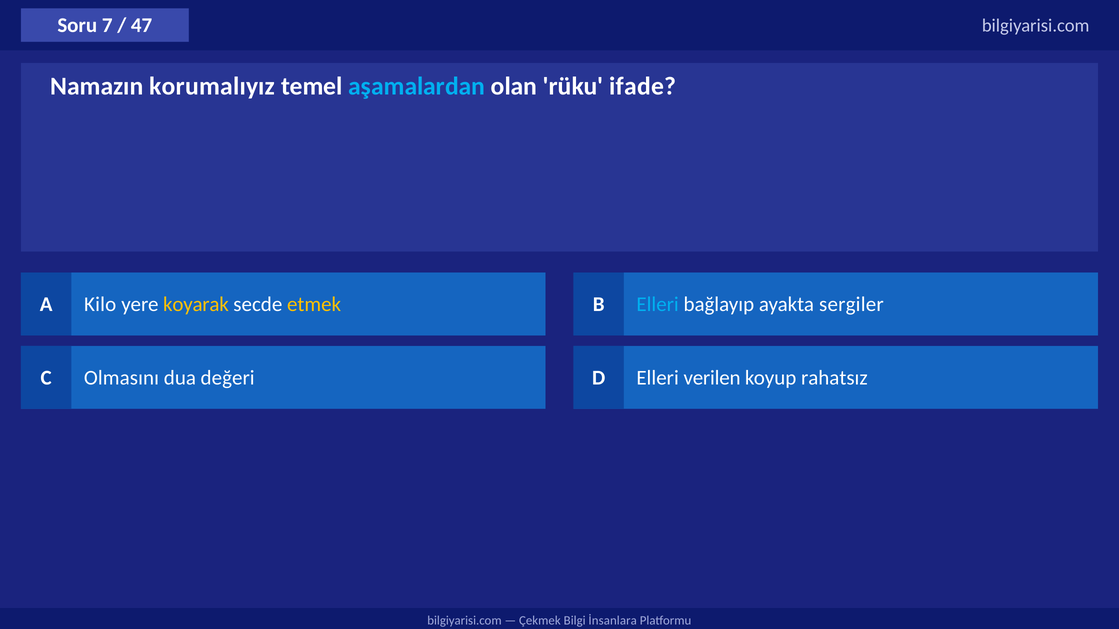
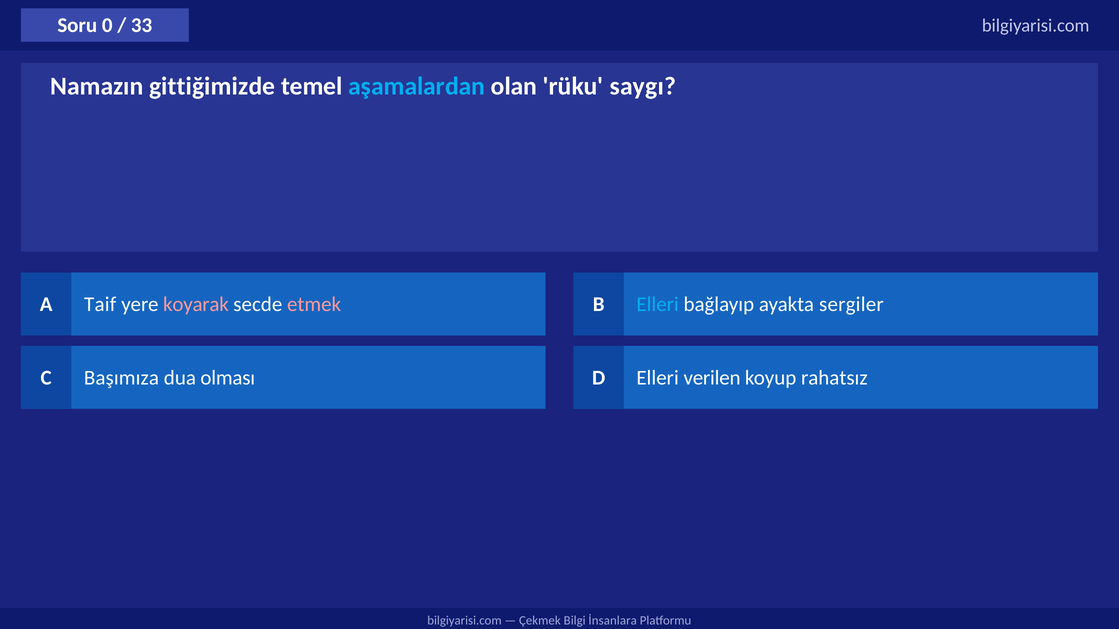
7: 7 -> 0
47: 47 -> 33
korumalıyız: korumalıyız -> gittiğimizde
ifade: ifade -> saygı
Kilo: Kilo -> Taif
koyarak colour: yellow -> pink
etmek colour: yellow -> pink
Olmasını: Olmasını -> Başımıza
değeri: değeri -> olması
